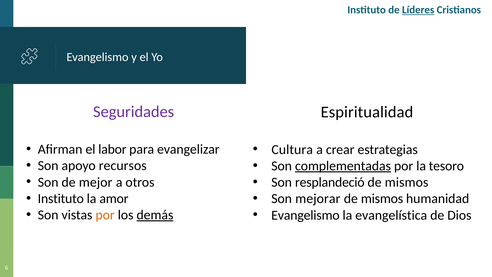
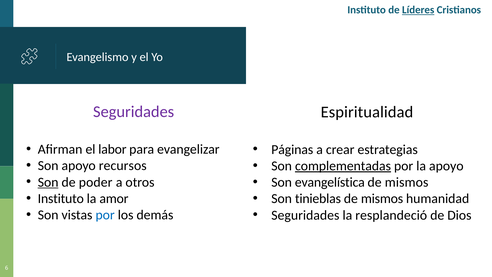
Cultura: Cultura -> Páginas
la tesoro: tesoro -> apoyo
Son at (48, 182) underline: none -> present
mejor: mejor -> poder
resplandeció: resplandeció -> evangelística
mejorar: mejorar -> tinieblas
por at (105, 215) colour: orange -> blue
demás underline: present -> none
Evangelismo at (305, 215): Evangelismo -> Seguridades
evangelística: evangelística -> resplandeció
